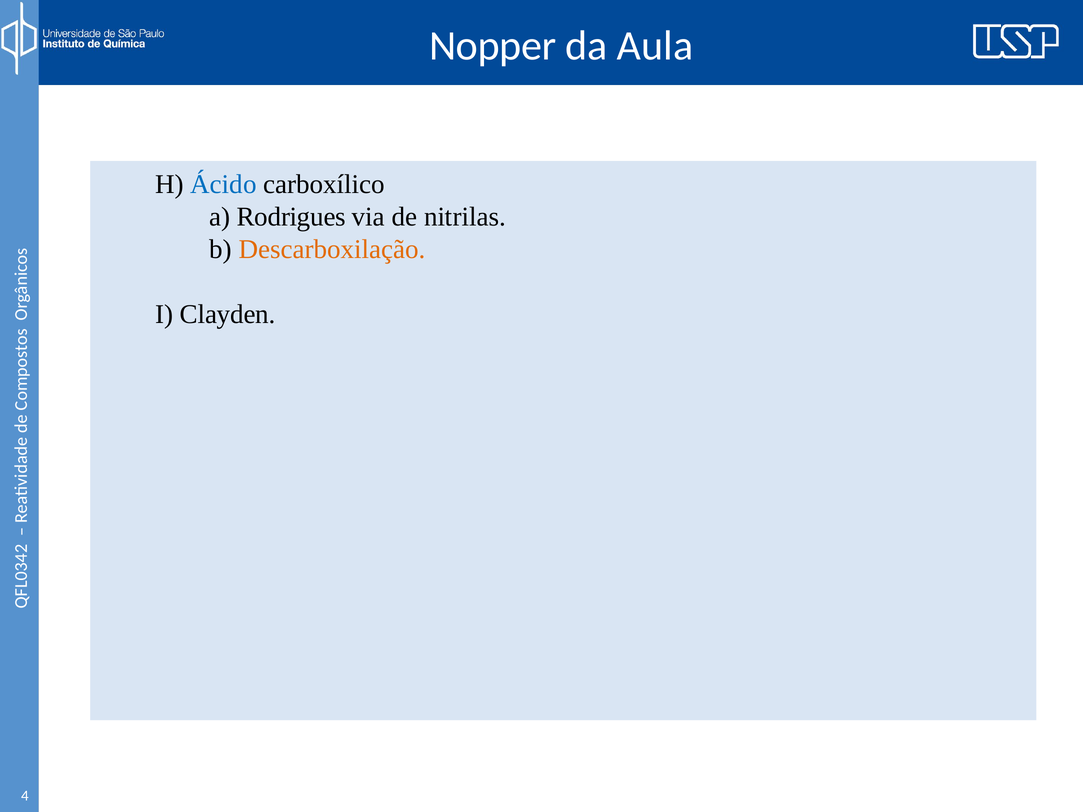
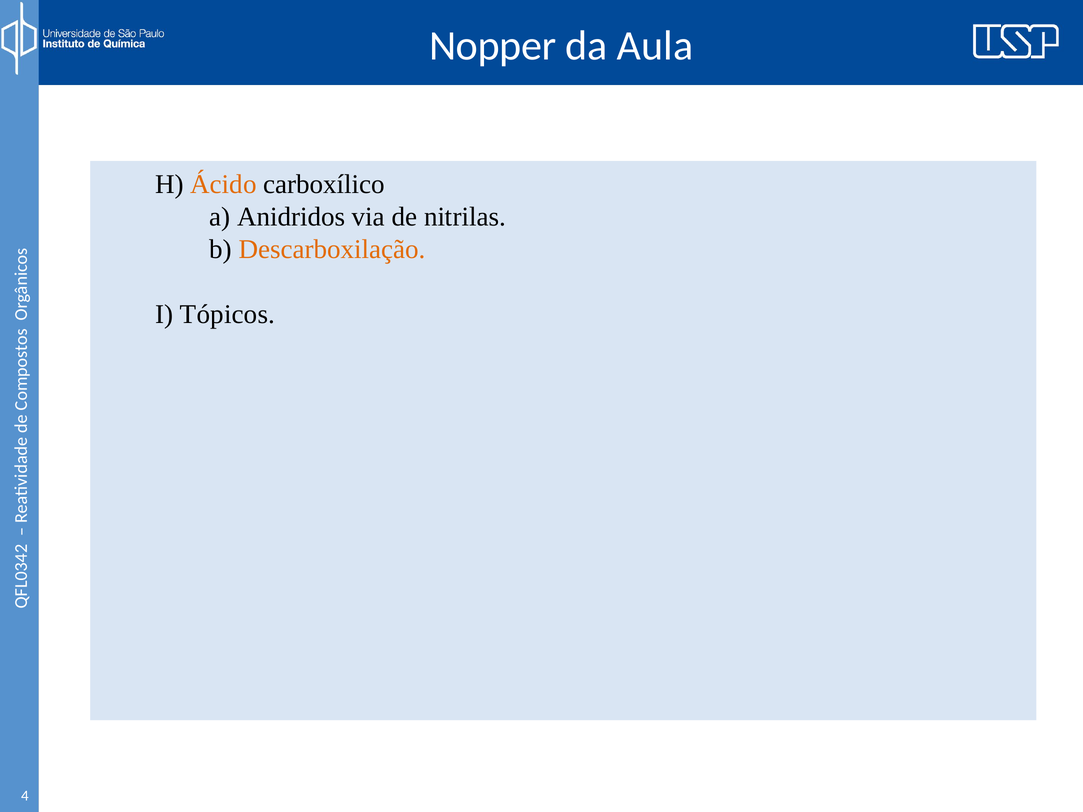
Ácido colour: blue -> orange
Rodrigues: Rodrigues -> Anidridos
Clayden: Clayden -> Tópicos
